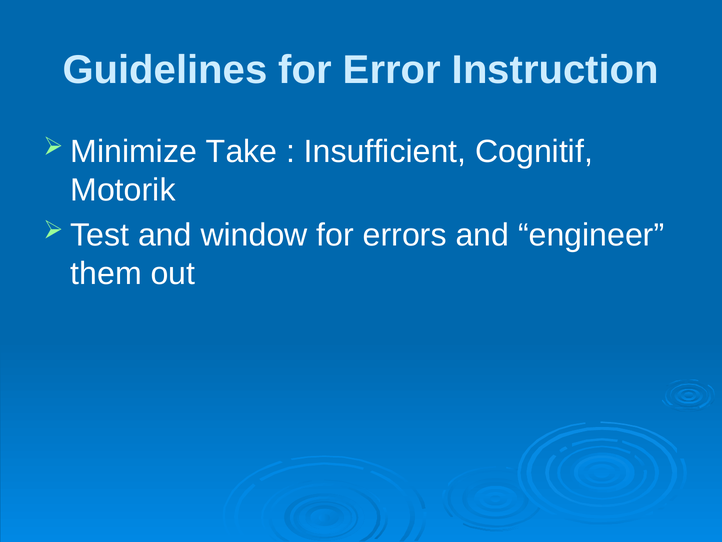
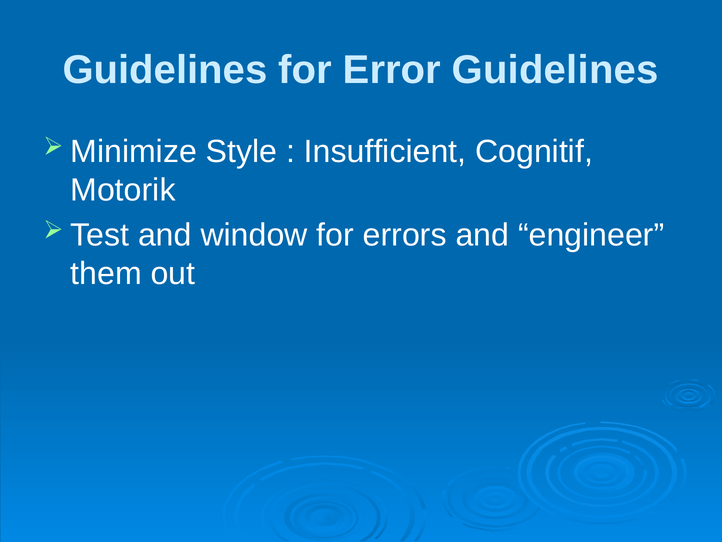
Error Instruction: Instruction -> Guidelines
Take: Take -> Style
